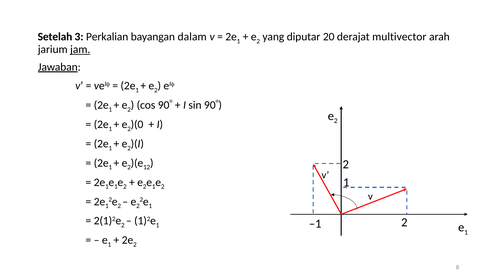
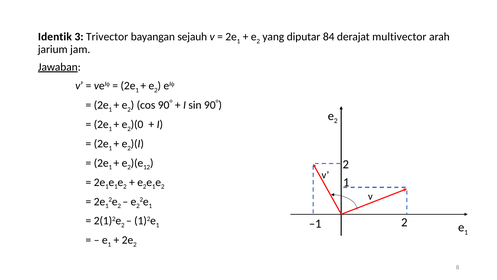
Setelah: Setelah -> Identik
Perkalian: Perkalian -> Trivector
dalam: dalam -> sejauh
20: 20 -> 84
jam underline: present -> none
